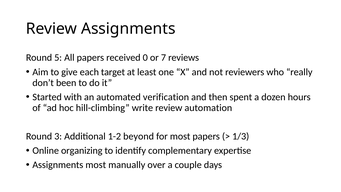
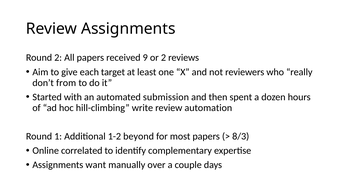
Round 5: 5 -> 2
0: 0 -> 9
or 7: 7 -> 2
been: been -> from
verification: verification -> submission
3: 3 -> 1
1/3: 1/3 -> 8/3
organizing: organizing -> correlated
Assignments most: most -> want
